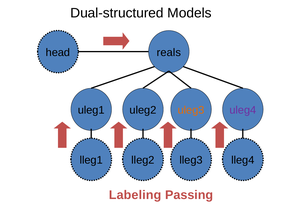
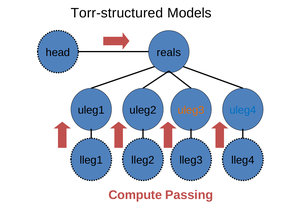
Dual-structured: Dual-structured -> Torr-structured
uleg4 colour: purple -> blue
Labeling: Labeling -> Compute
